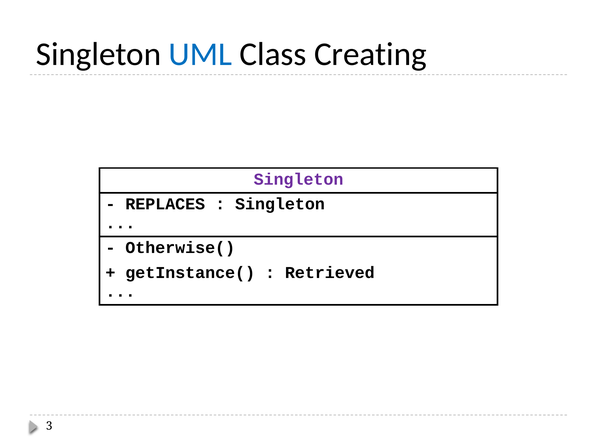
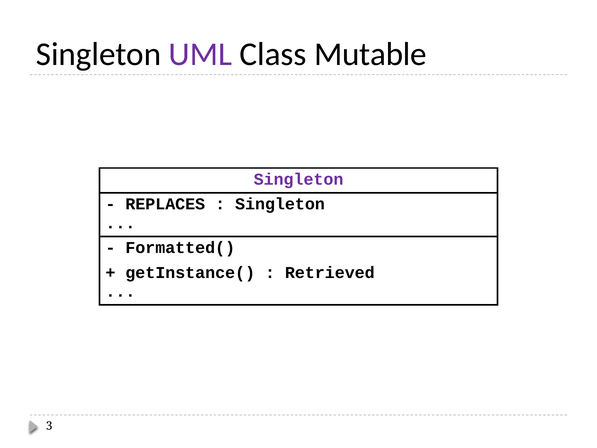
UML colour: blue -> purple
Creating: Creating -> Mutable
Otherwise(: Otherwise( -> Formatted(
